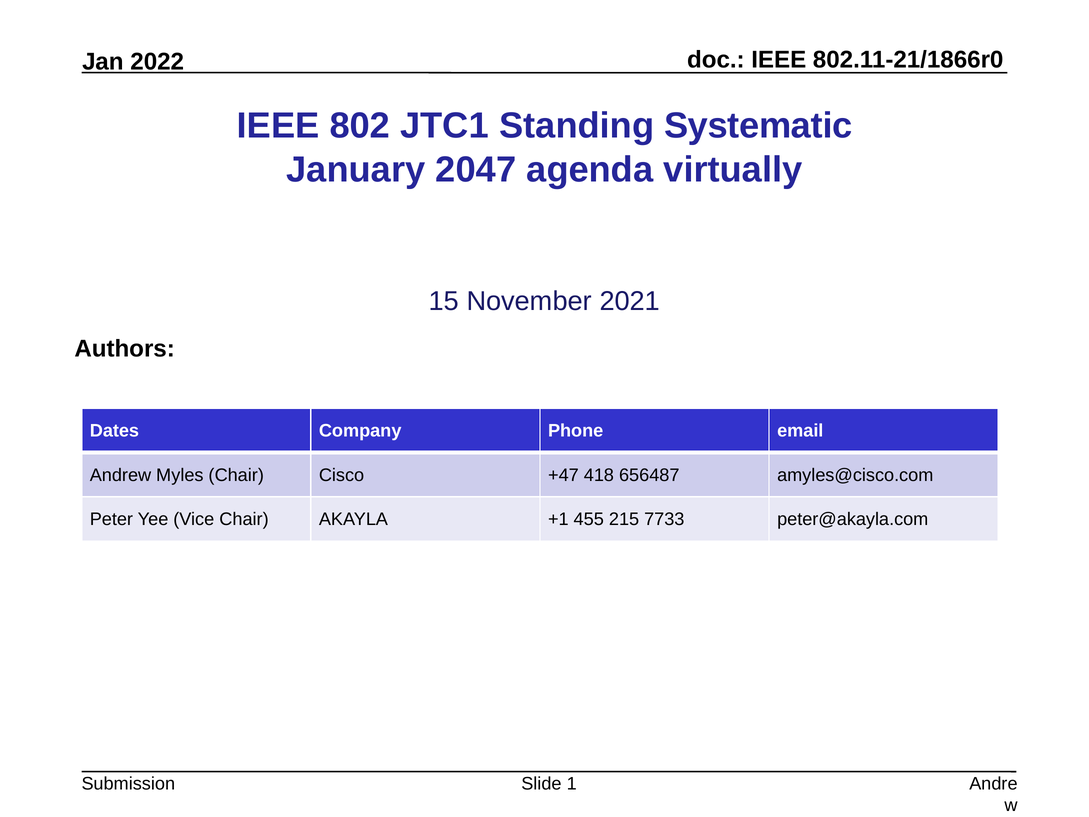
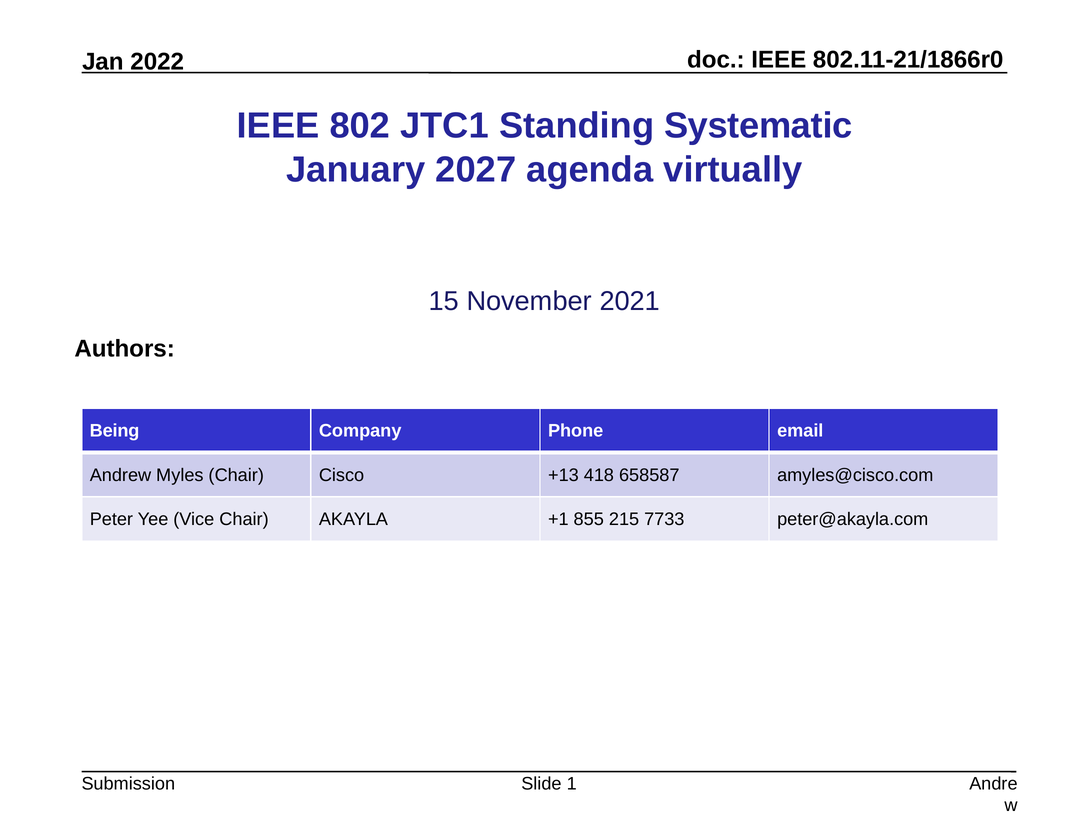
2047: 2047 -> 2027
Dates: Dates -> Being
+47: +47 -> +13
656487: 656487 -> 658587
455: 455 -> 855
